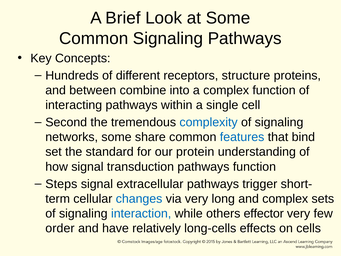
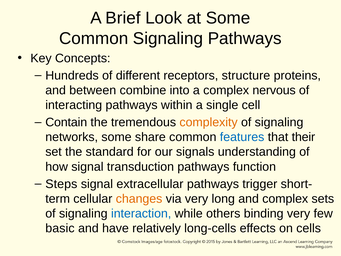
complex function: function -> nervous
Second: Second -> Contain
complexity colour: blue -> orange
bind: bind -> their
protein: protein -> signals
changes colour: blue -> orange
effector: effector -> binding
order: order -> basic
